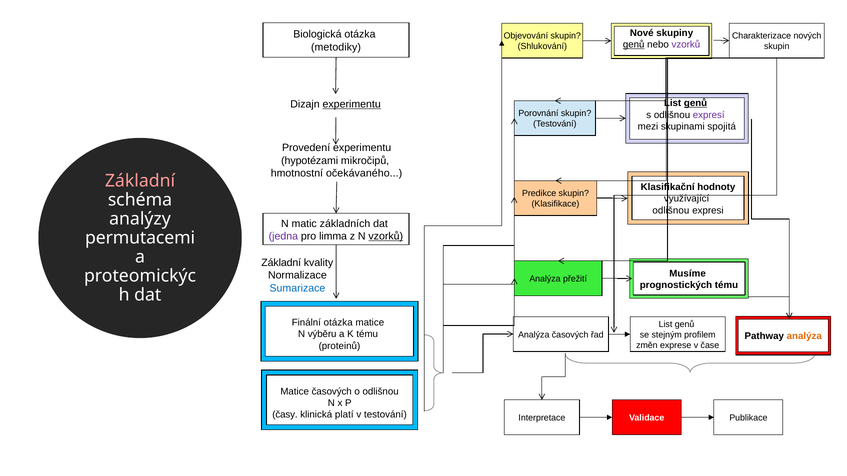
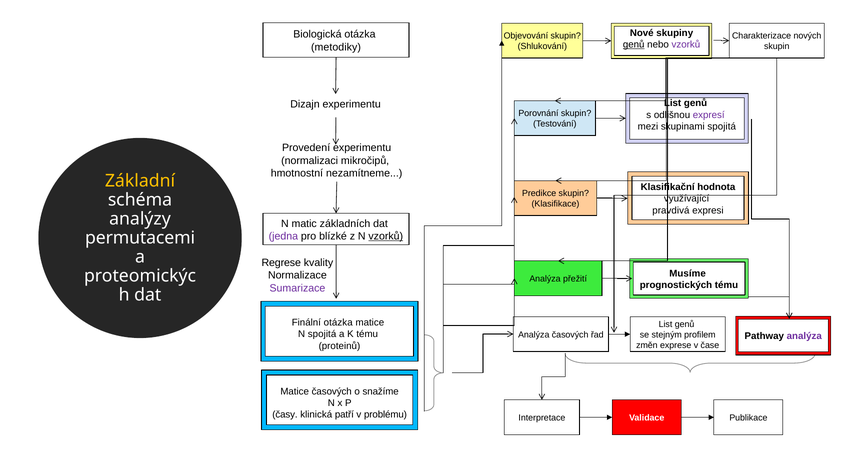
genů at (696, 103) underline: present -> none
experimentu at (352, 104) underline: present -> none
hypotézami: hypotézami -> normalizaci
očekávaného: očekávaného -> nezamítneme
Základní at (140, 181) colour: pink -> yellow
hodnoty: hodnoty -> hodnota
odlišnou at (671, 211): odlišnou -> pravdivá
limma: limma -> blízké
Základní at (281, 263): Základní -> Regrese
Sumarizace colour: blue -> purple
N výběru: výběru -> spojitá
analýza at (804, 337) colour: orange -> purple
o odlišnou: odlišnou -> snažíme
platí: platí -> patří
v testování: testování -> problému
